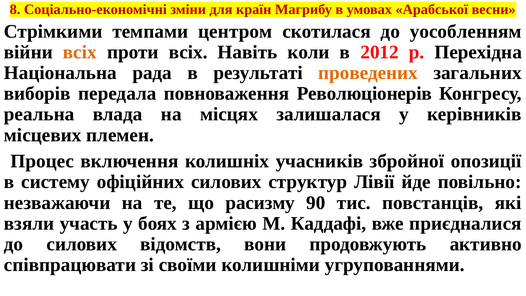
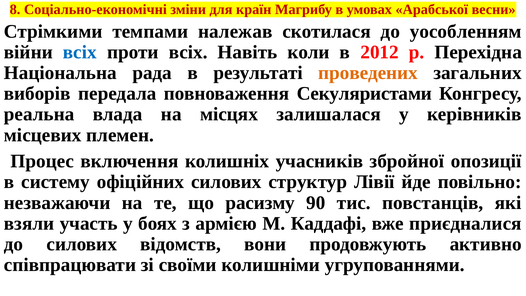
центром: центром -> належав
всіх at (80, 52) colour: orange -> blue
Революціонерів: Революціонерів -> Секуляристами
